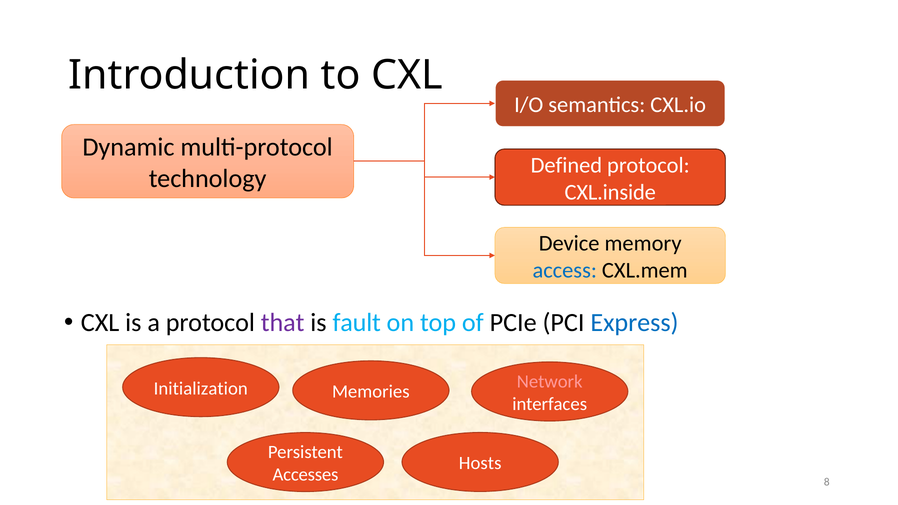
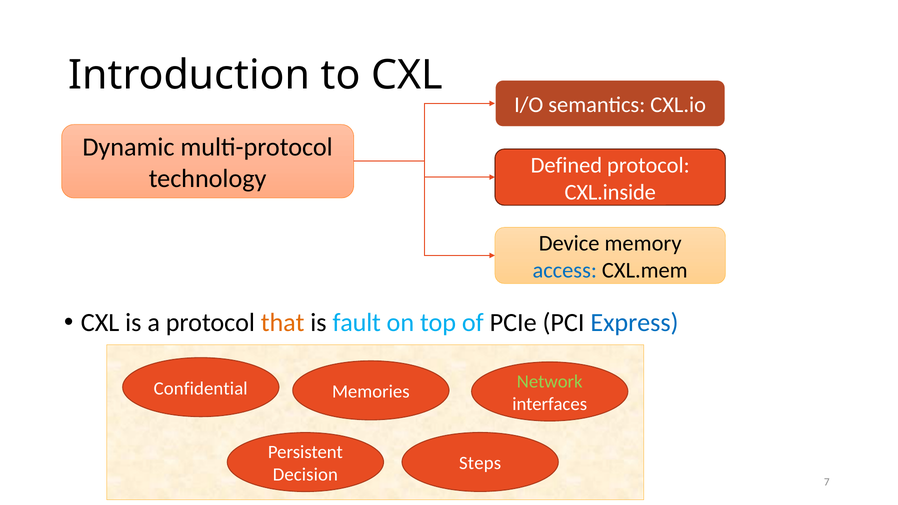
that colour: purple -> orange
Network colour: pink -> light green
Initialization: Initialization -> Confidential
Hosts: Hosts -> Steps
Accesses: Accesses -> Decision
8: 8 -> 7
